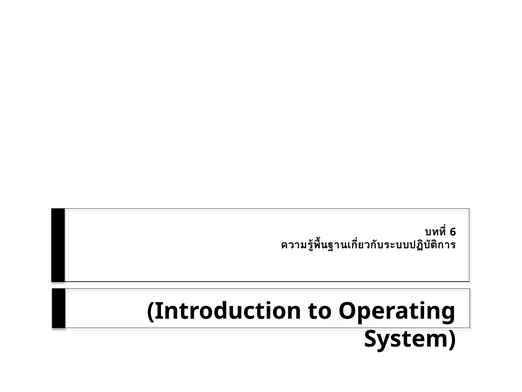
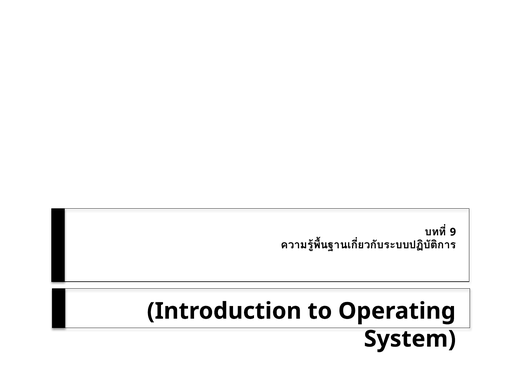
6: 6 -> 9
